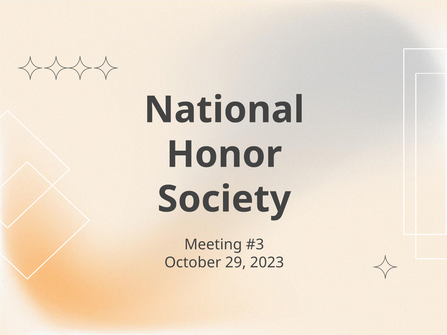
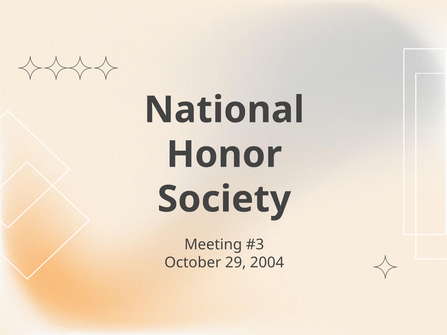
2023: 2023 -> 2004
